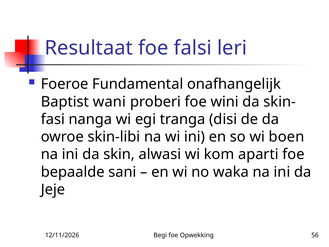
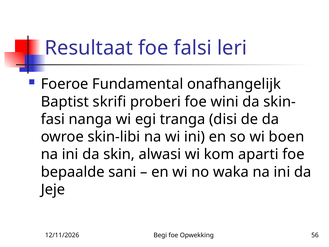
wani: wani -> skrifi
